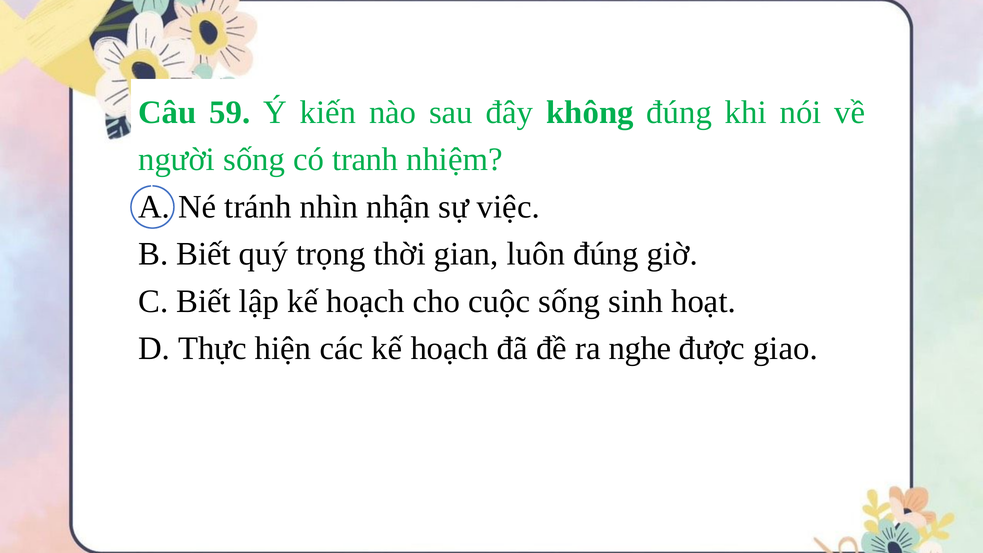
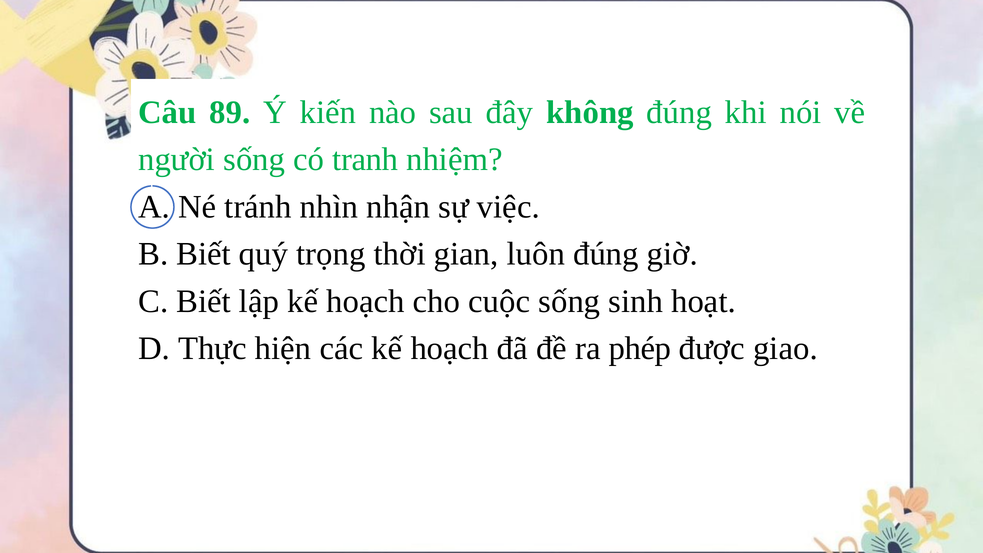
59: 59 -> 89
nghe: nghe -> phép
